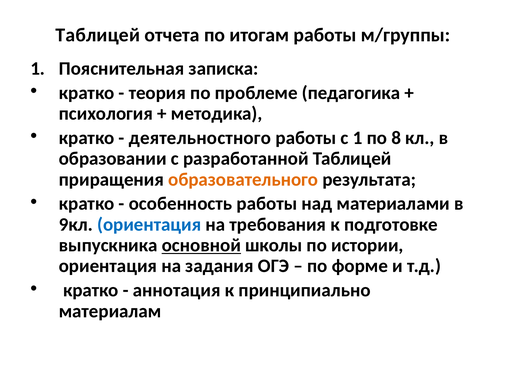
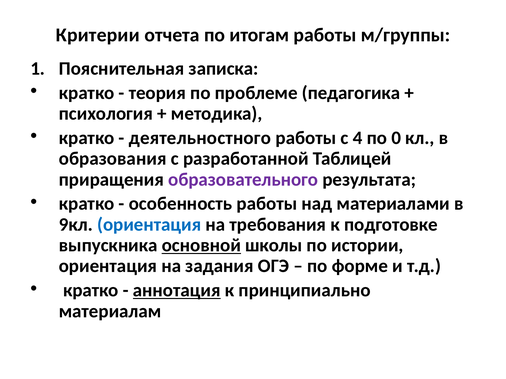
Таблицей at (98, 35): Таблицей -> Критерии
с 1: 1 -> 4
8: 8 -> 0
образовании: образовании -> образования
образовательного colour: orange -> purple
аннотация underline: none -> present
